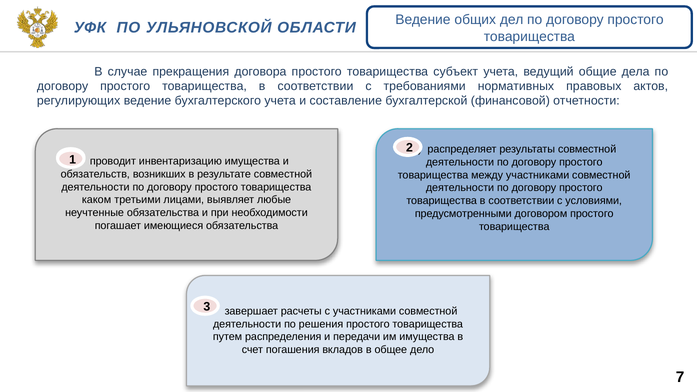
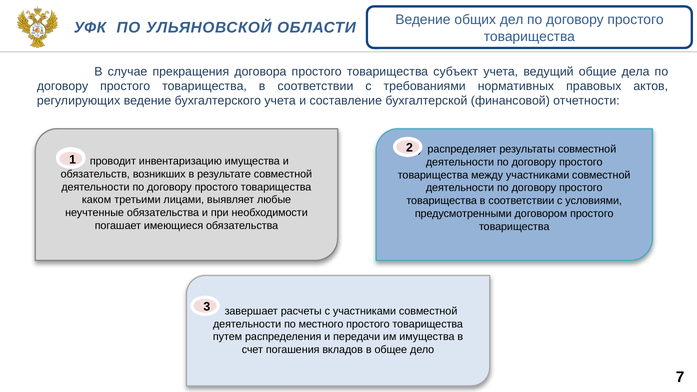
решения: решения -> местного
